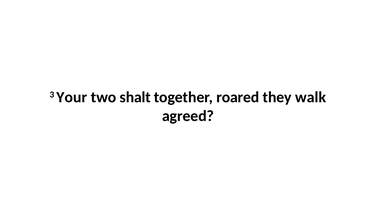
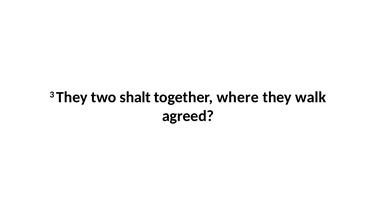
3 Your: Your -> They
roared: roared -> where
